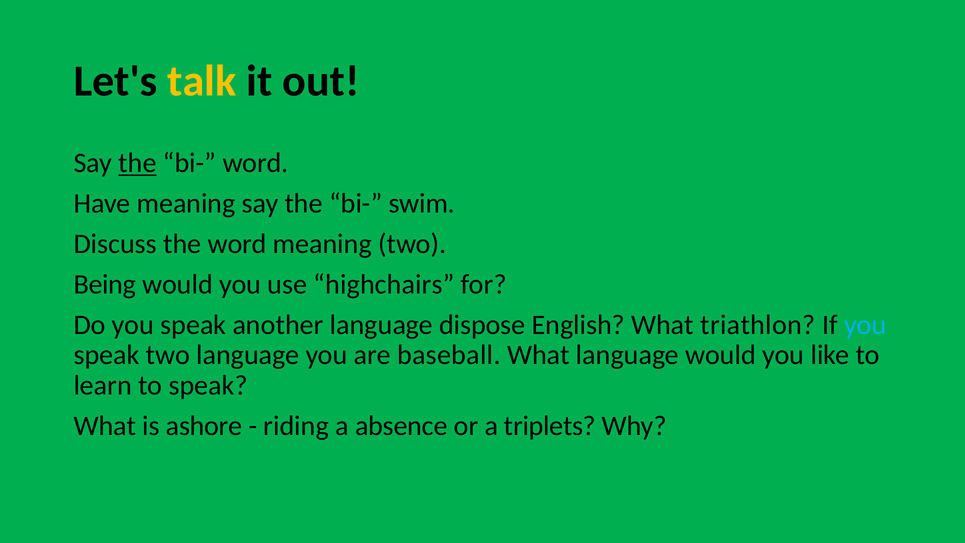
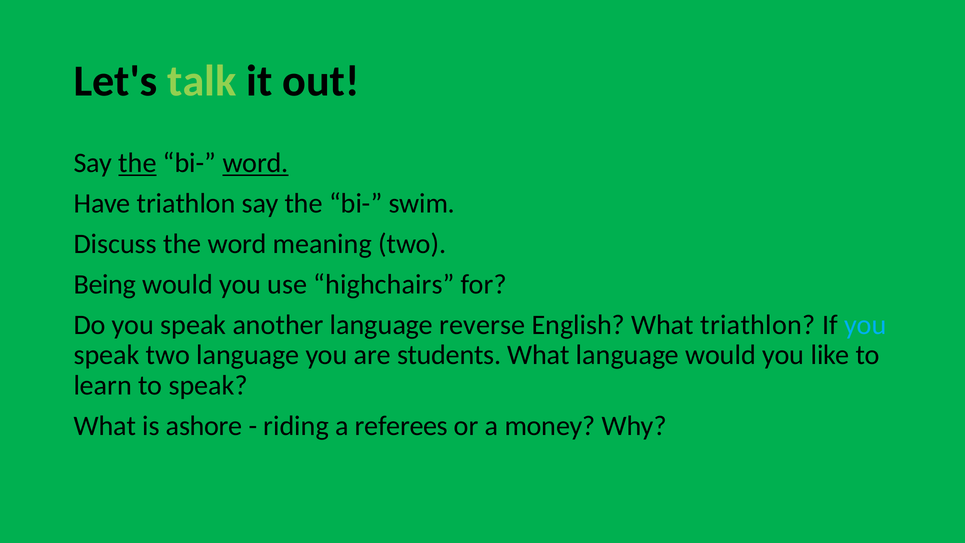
talk colour: yellow -> light green
word at (256, 163) underline: none -> present
Have meaning: meaning -> triathlon
dispose: dispose -> reverse
baseball: baseball -> students
absence: absence -> referees
triplets: triplets -> money
